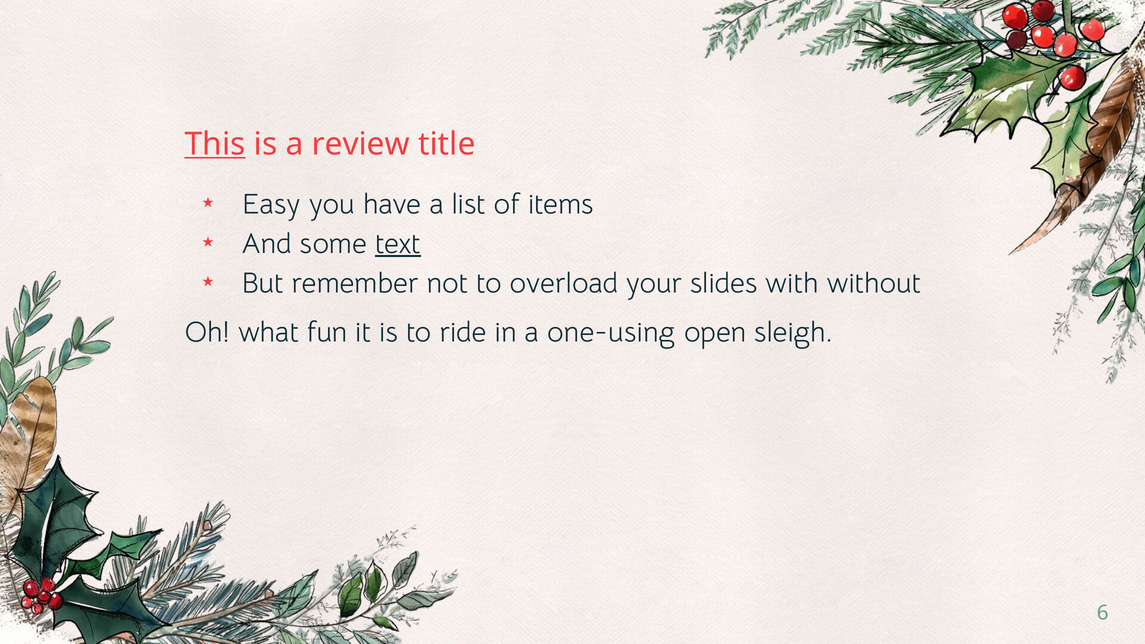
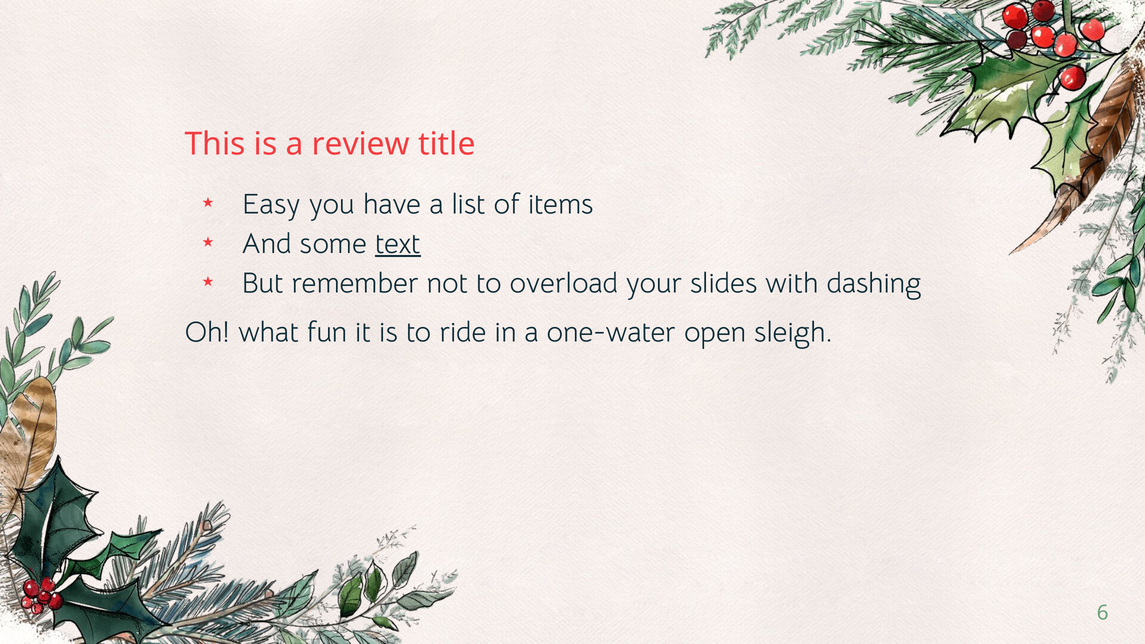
This underline: present -> none
without: without -> dashing
one-using: one-using -> one-water
